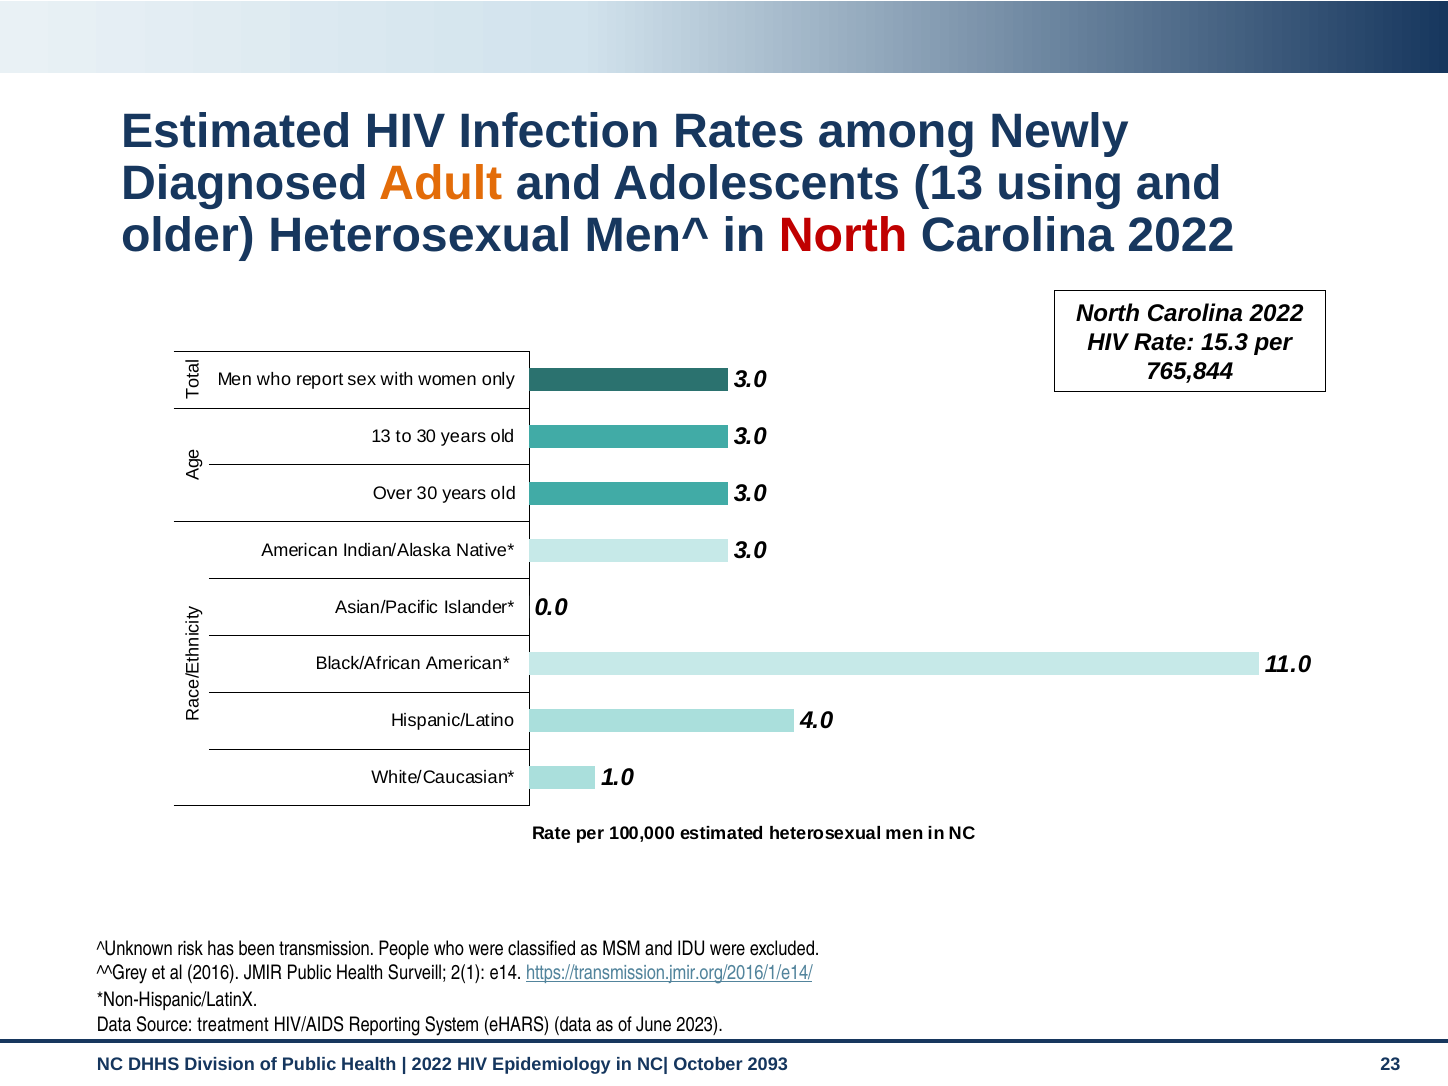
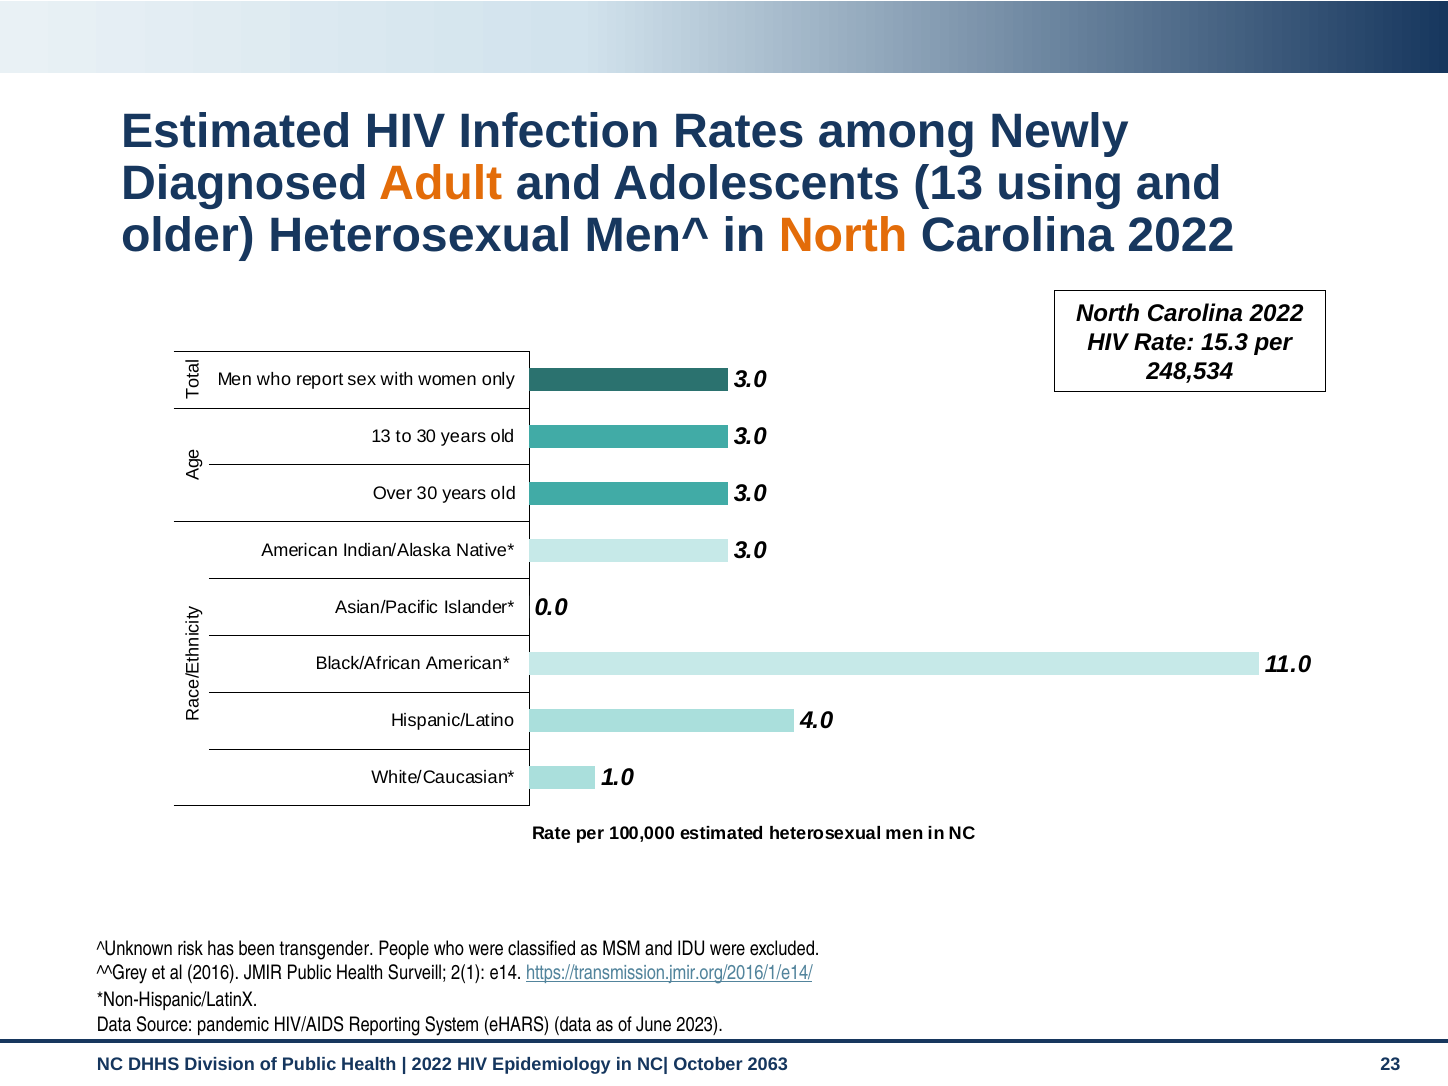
North at (843, 236) colour: red -> orange
765,844: 765,844 -> 248,534
transmission: transmission -> transgender
treatment: treatment -> pandemic
2093: 2093 -> 2063
